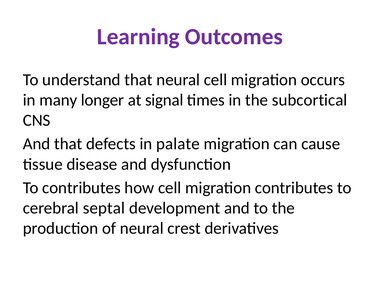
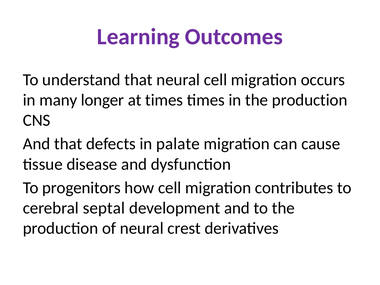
at signal: signal -> times
in the subcortical: subcortical -> production
To contributes: contributes -> progenitors
